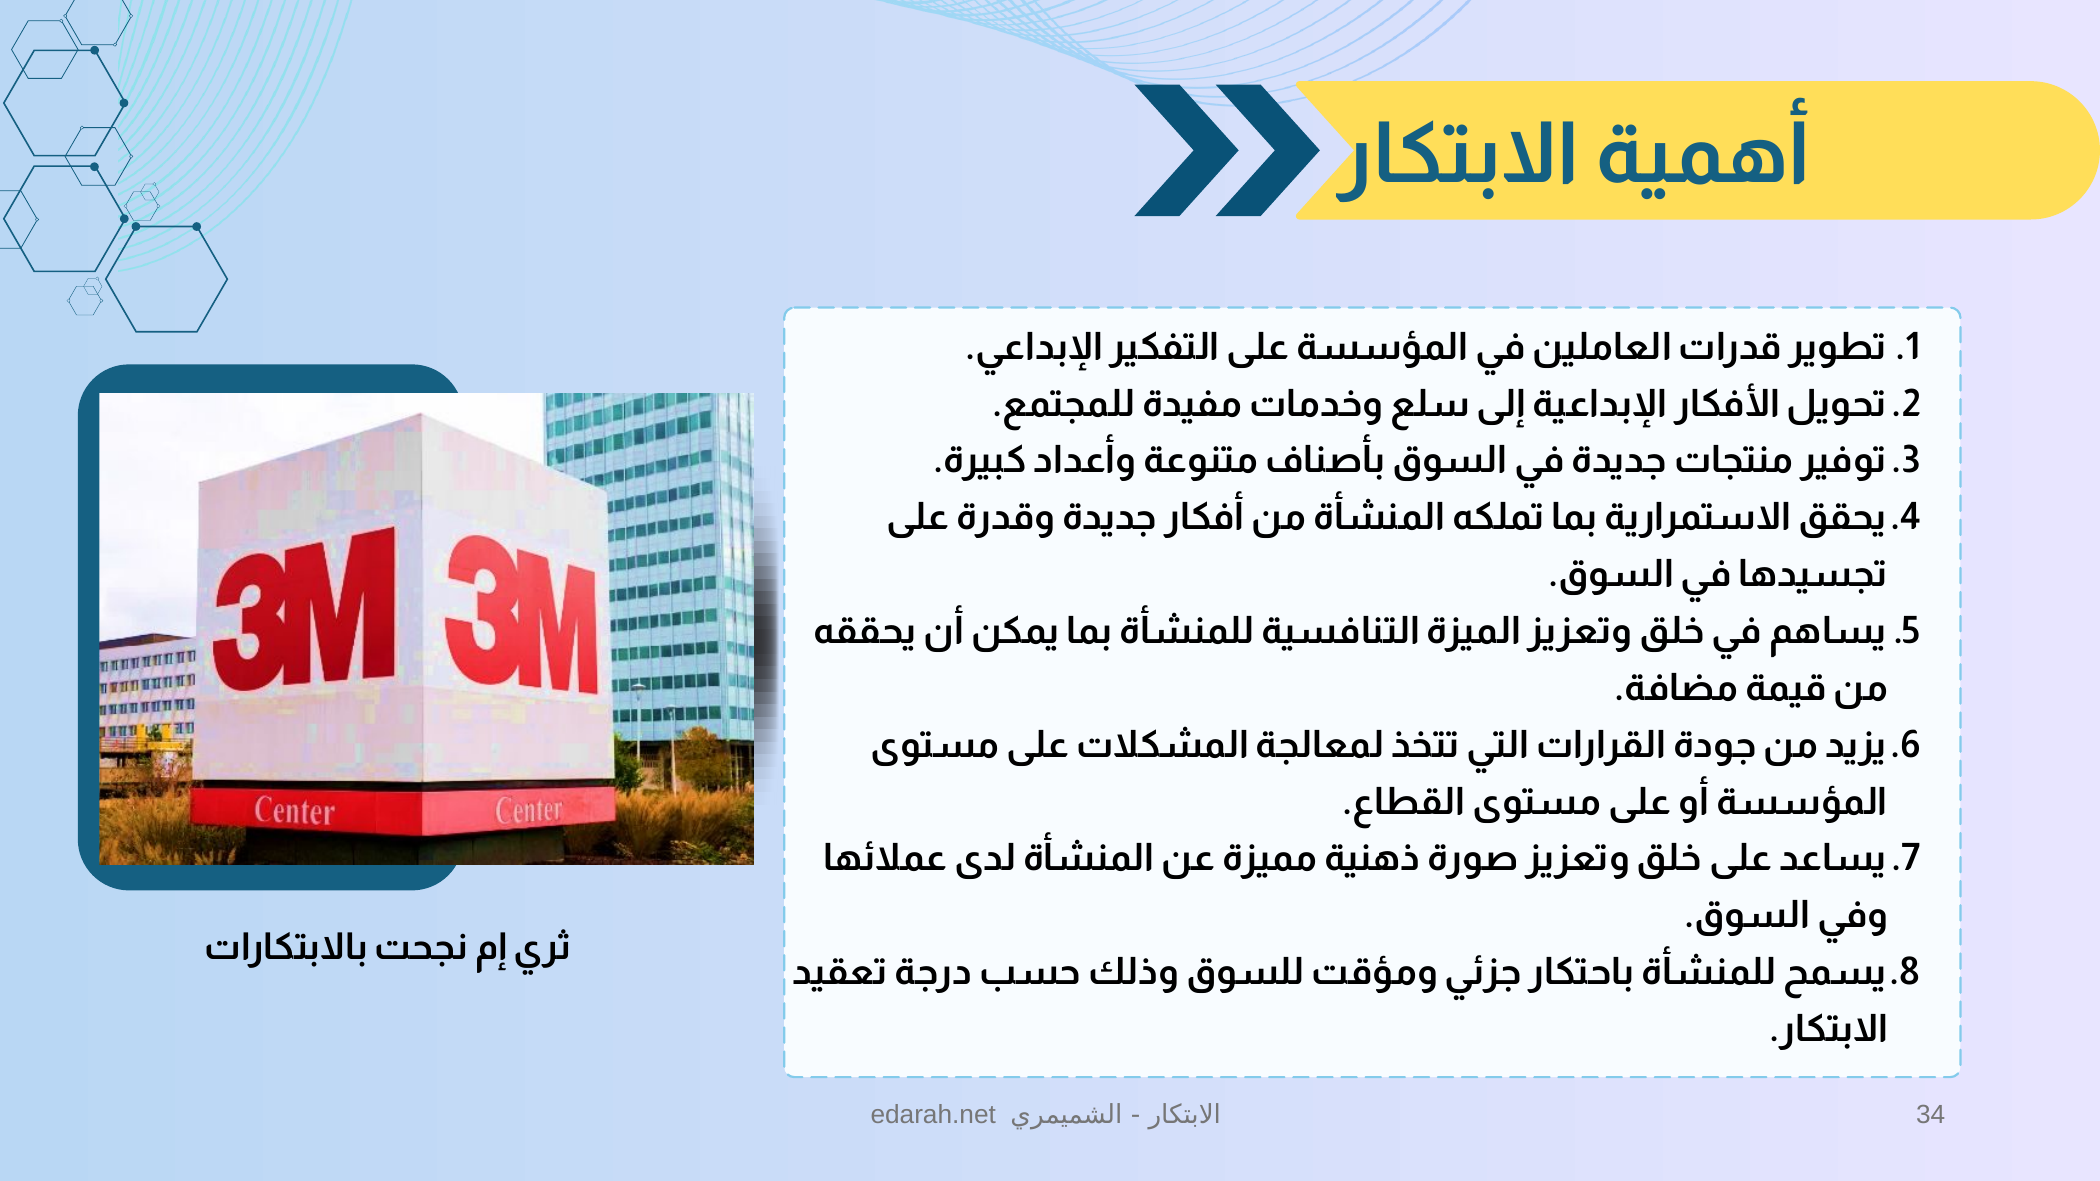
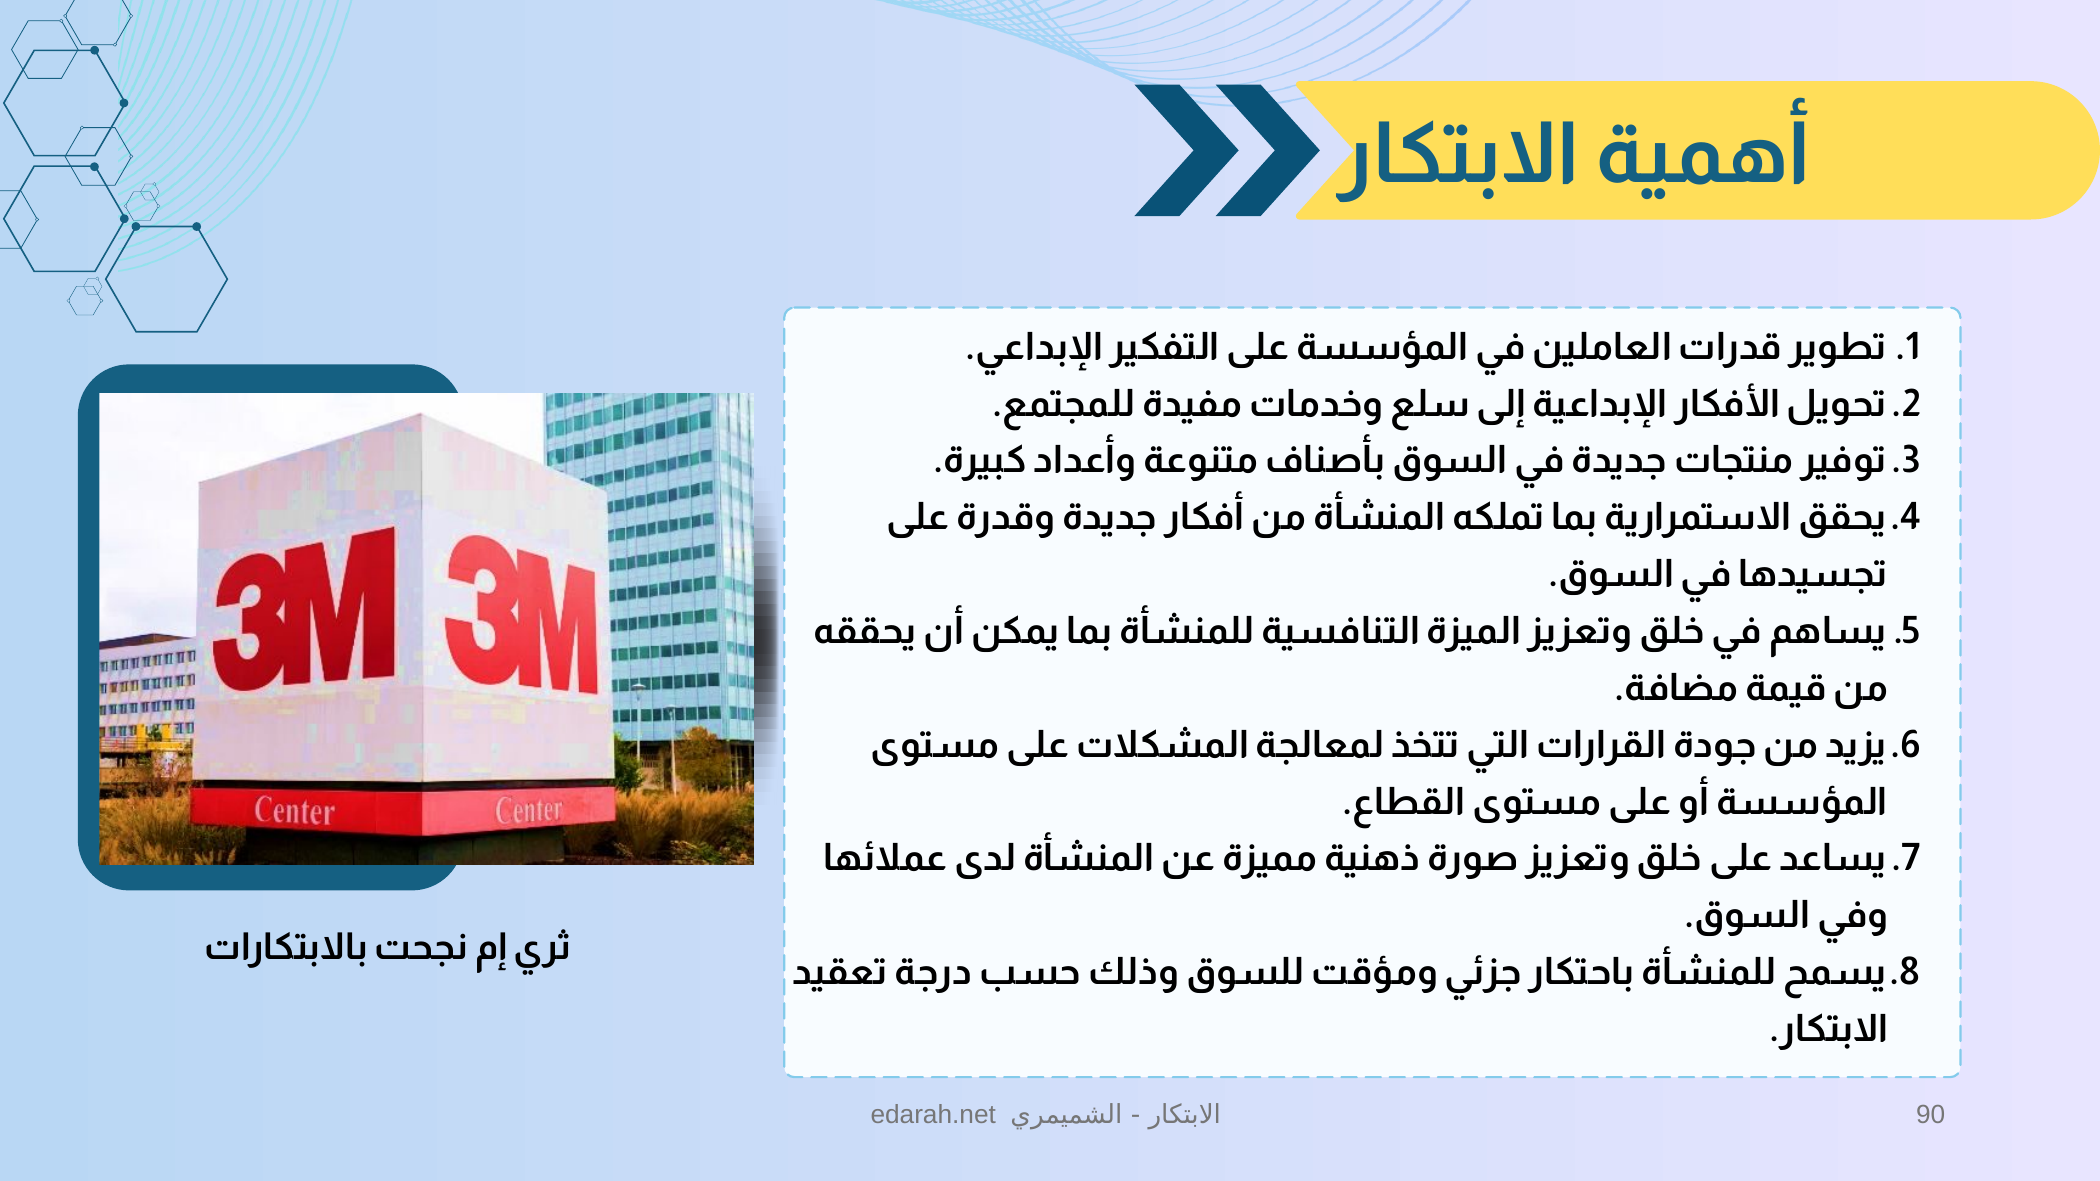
34: 34 -> 90
